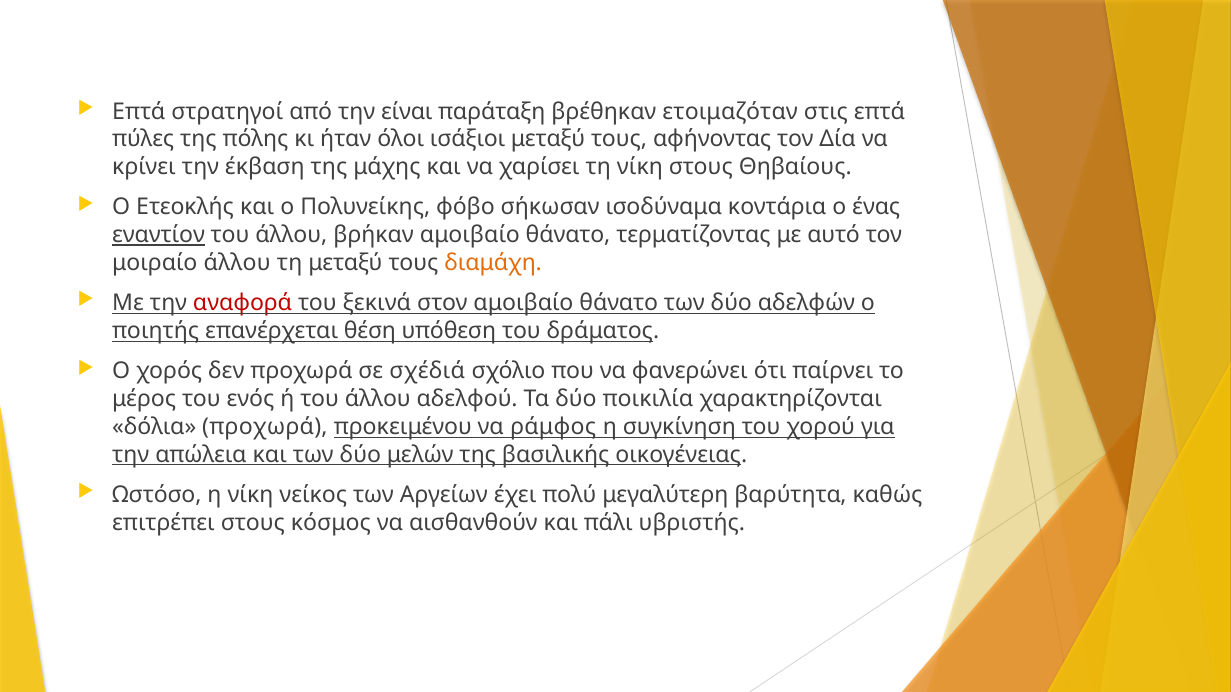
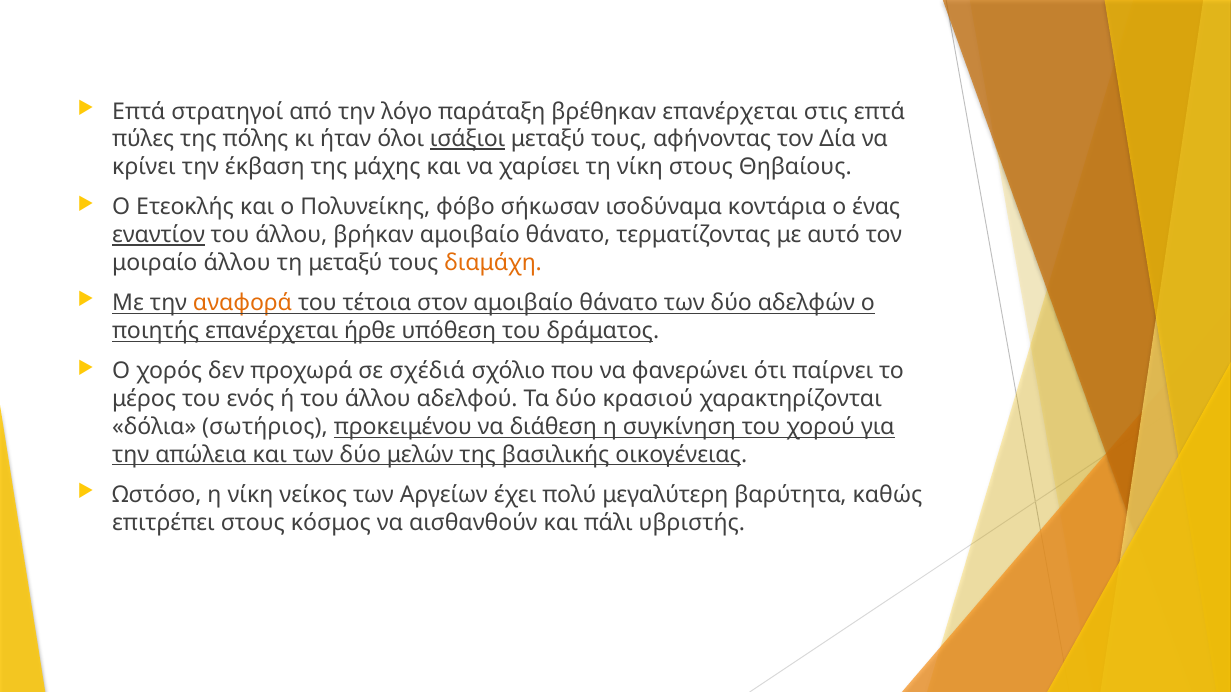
είναι: είναι -> λόγο
βρέθηκαν ετοιμαζόταν: ετοιμαζόταν -> επανέρχεται
ισάξιοι underline: none -> present
αναφορά colour: red -> orange
ξεκινά: ξεκινά -> τέτοια
θέση: θέση -> ήρθε
ποικιλία: ποικιλία -> κρασιού
δόλια προχωρά: προχωρά -> σωτήριος
ράμφος: ράμφος -> διάθεση
